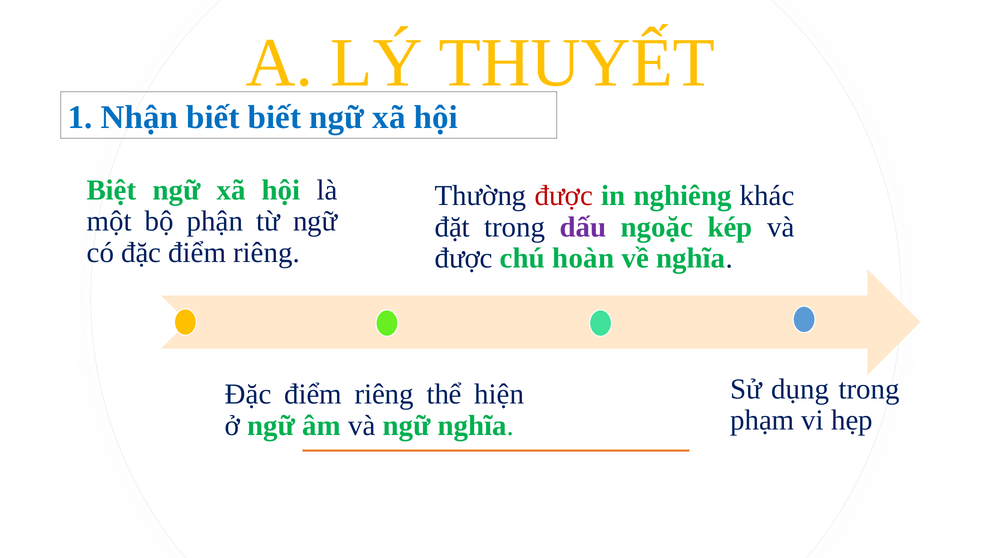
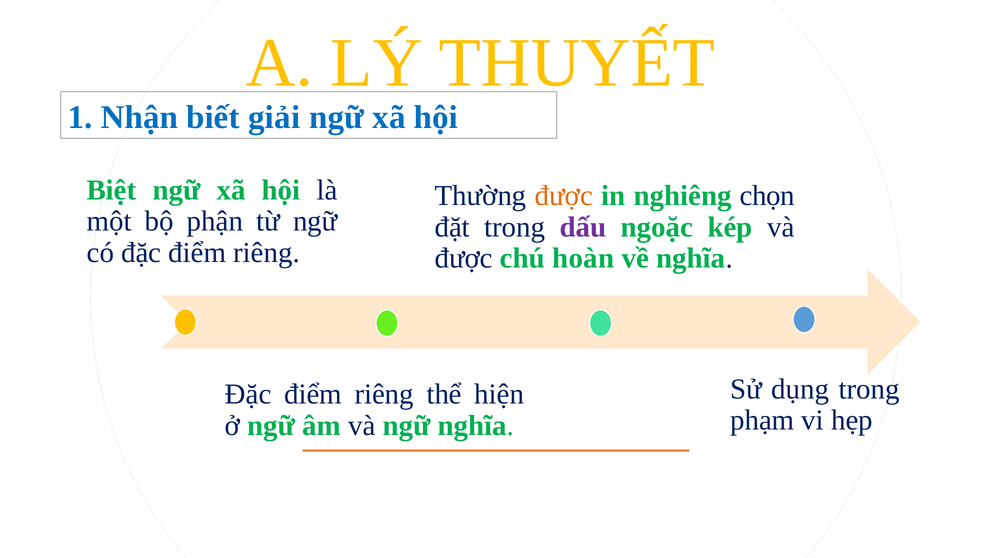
biết biết: biết -> giải
được at (564, 196) colour: red -> orange
khác: khác -> chọn
